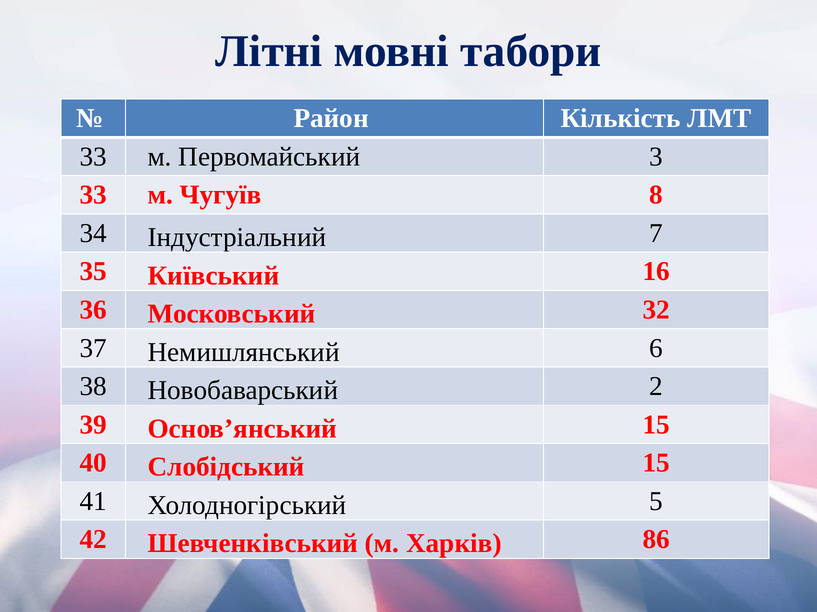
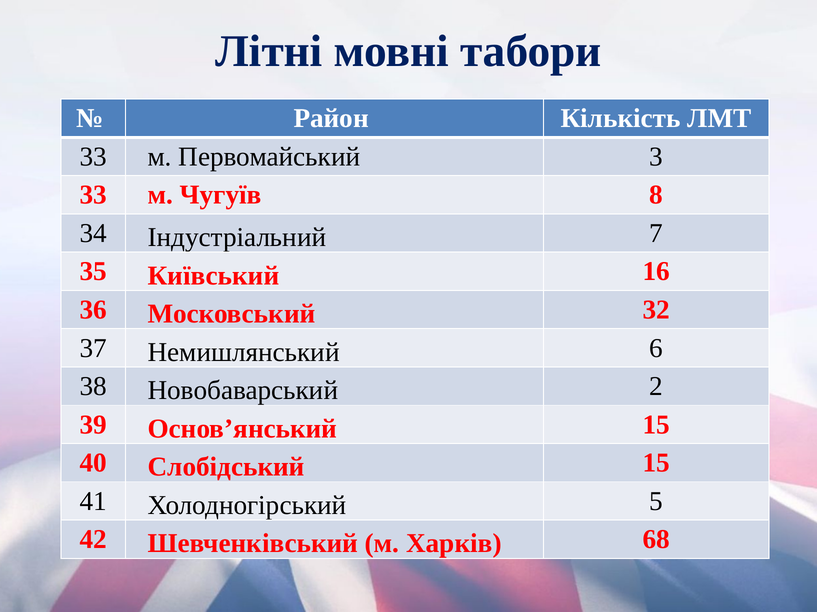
86: 86 -> 68
